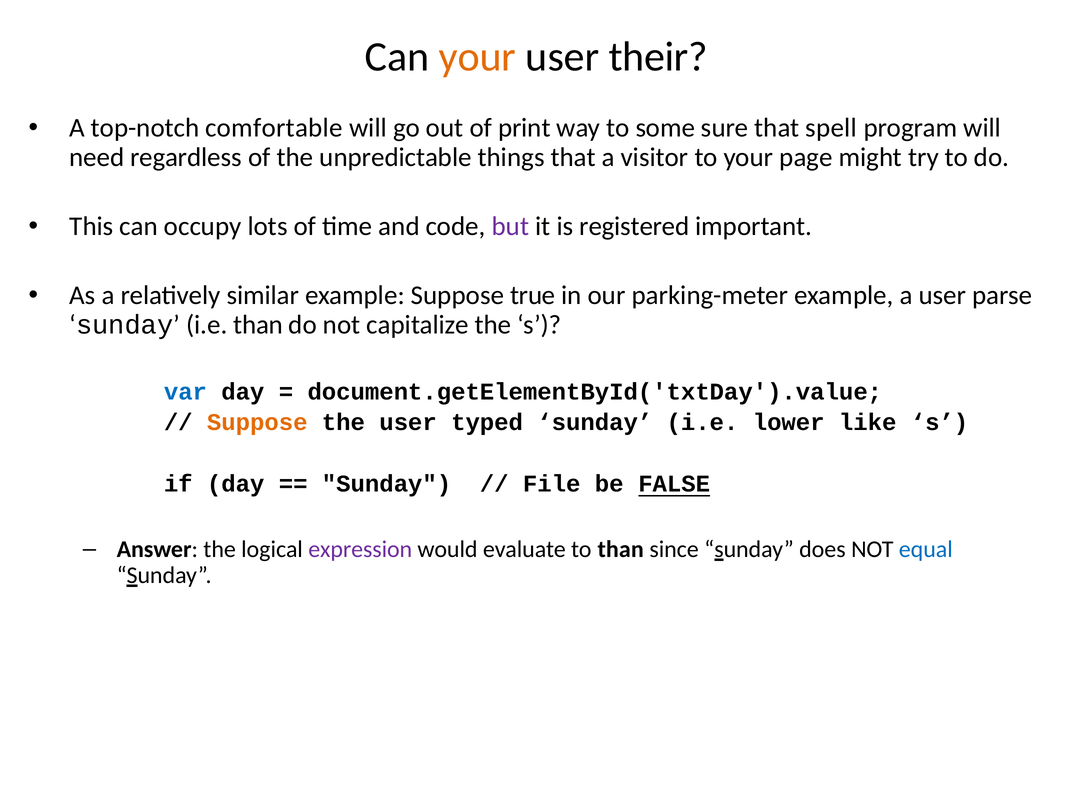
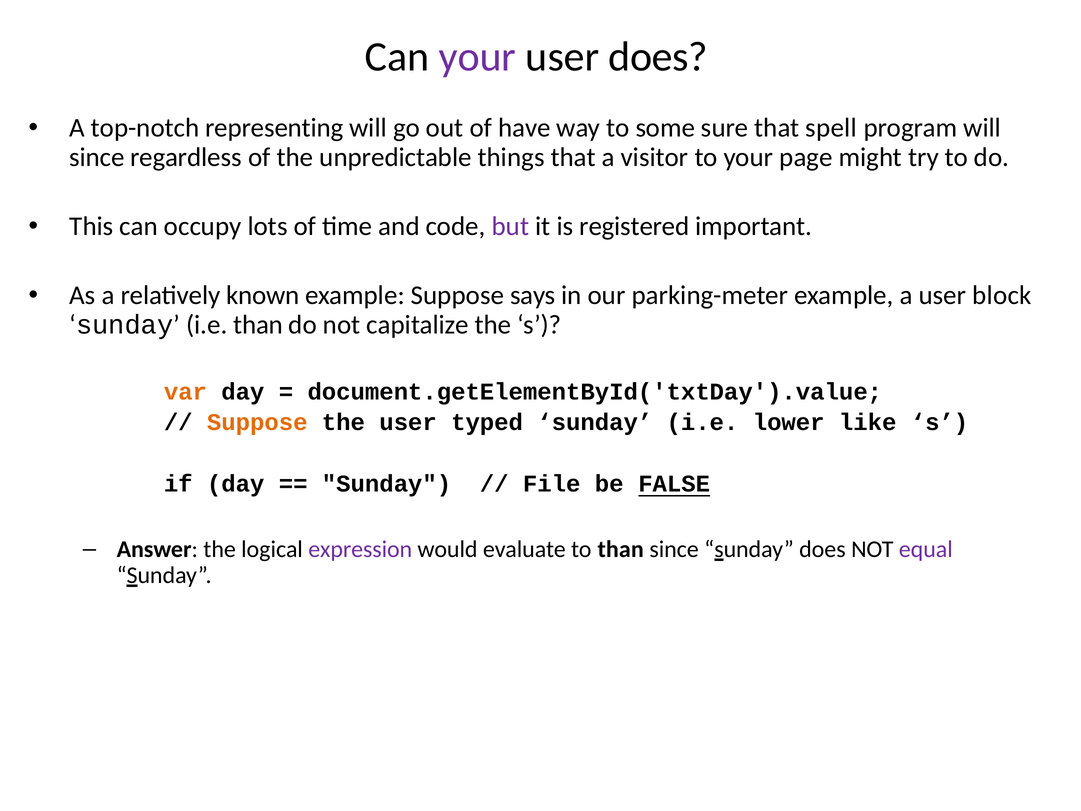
your at (477, 57) colour: orange -> purple
user their: their -> does
comfortable: comfortable -> representing
print: print -> have
need at (97, 157): need -> since
similar: similar -> known
true: true -> says
parse: parse -> block
var colour: blue -> orange
equal colour: blue -> purple
